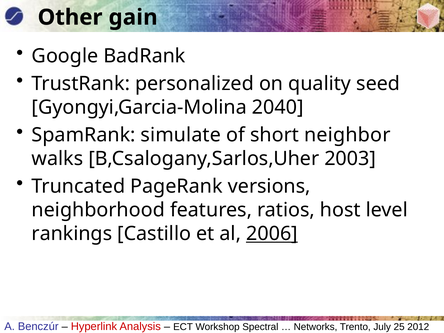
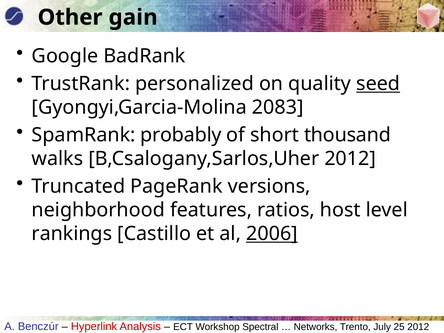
seed underline: none -> present
2040: 2040 -> 2083
simulate: simulate -> probably
neighbor: neighbor -> thousand
B,Csalogany,Sarlos,Uher 2003: 2003 -> 2012
